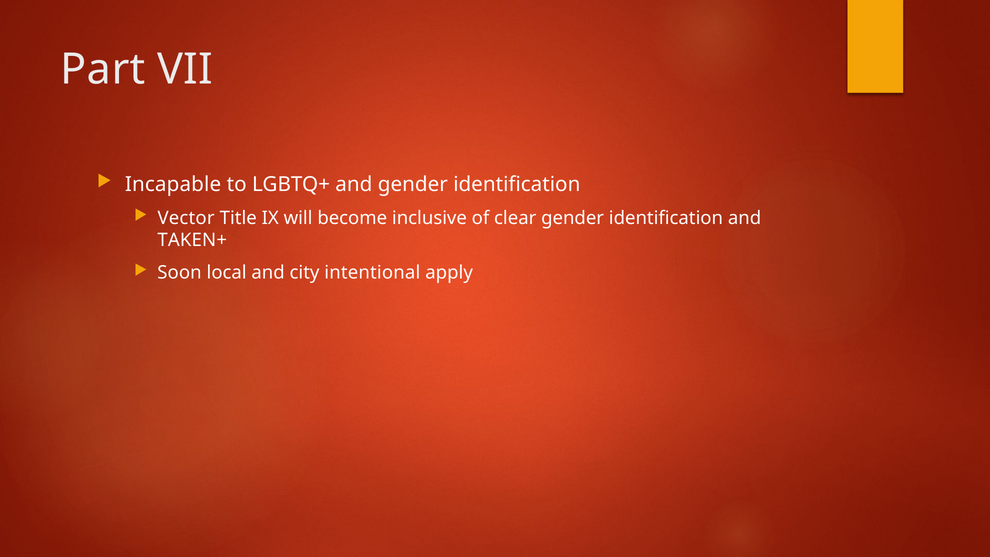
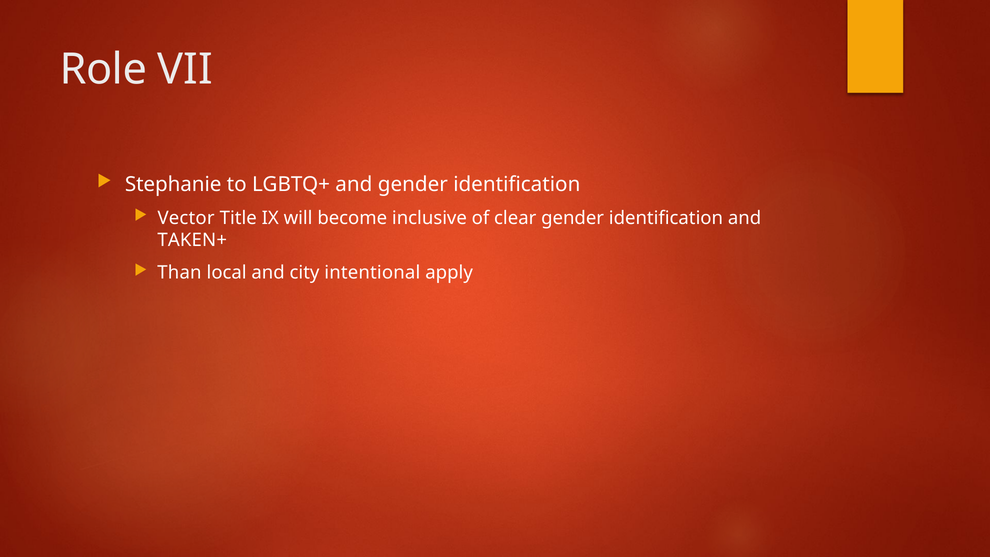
Part: Part -> Role
Incapable: Incapable -> Stephanie
Soon: Soon -> Than
